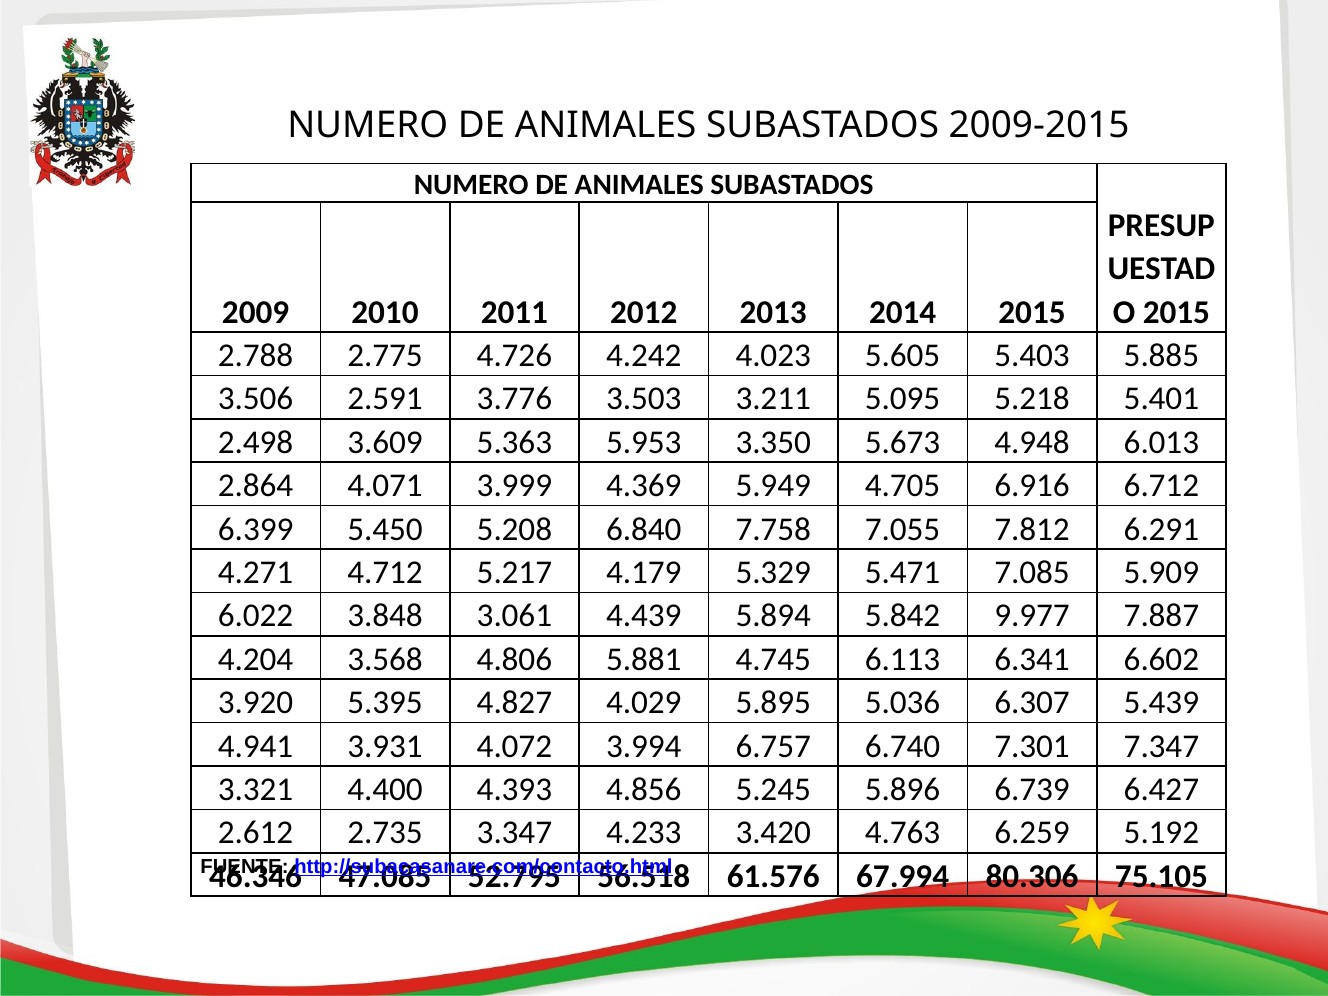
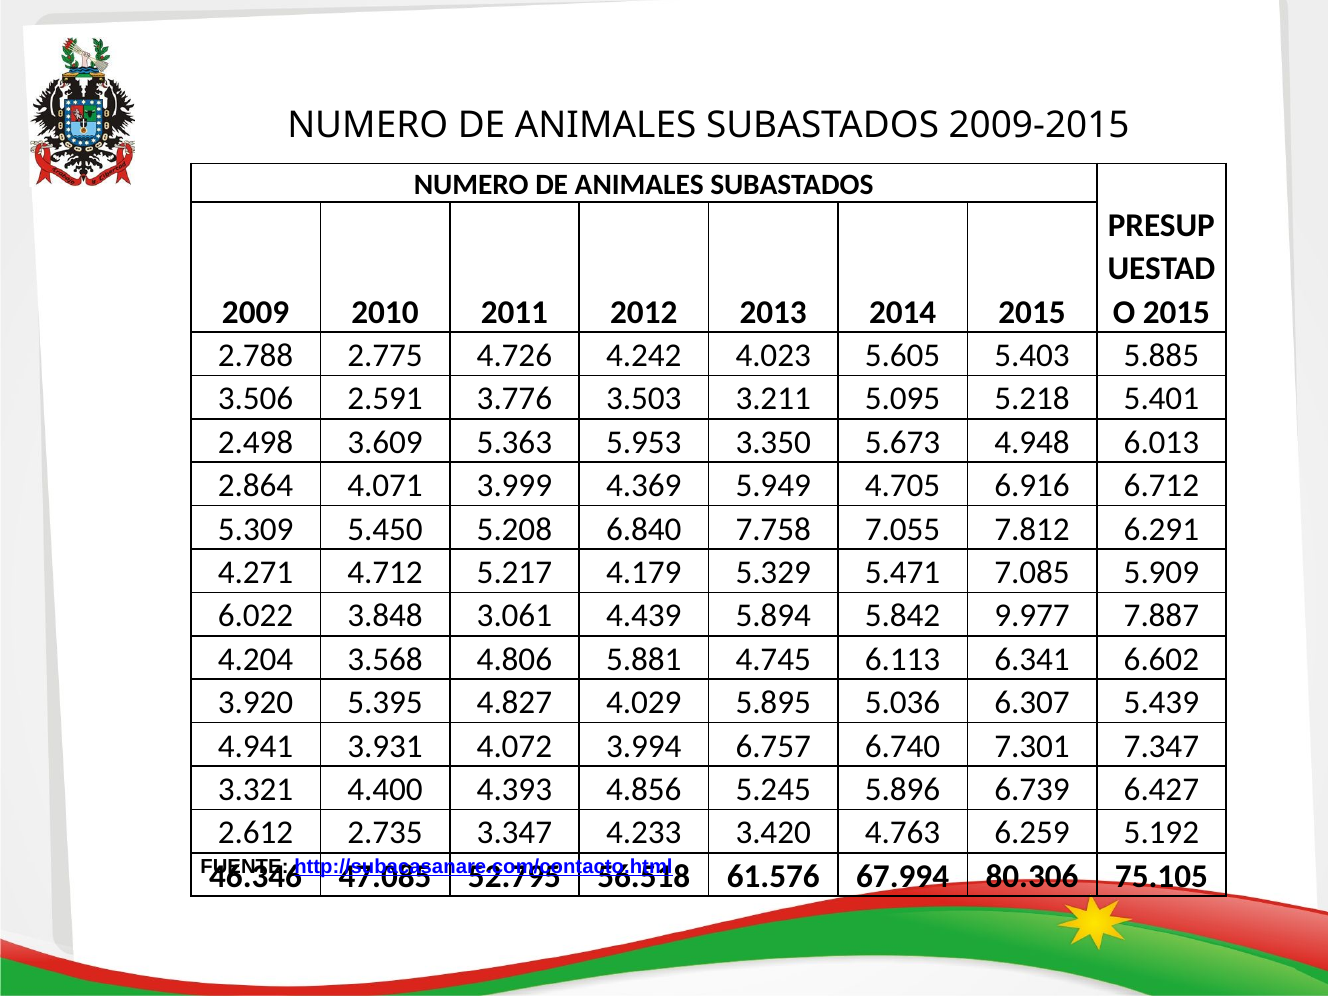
6.399: 6.399 -> 5.309
